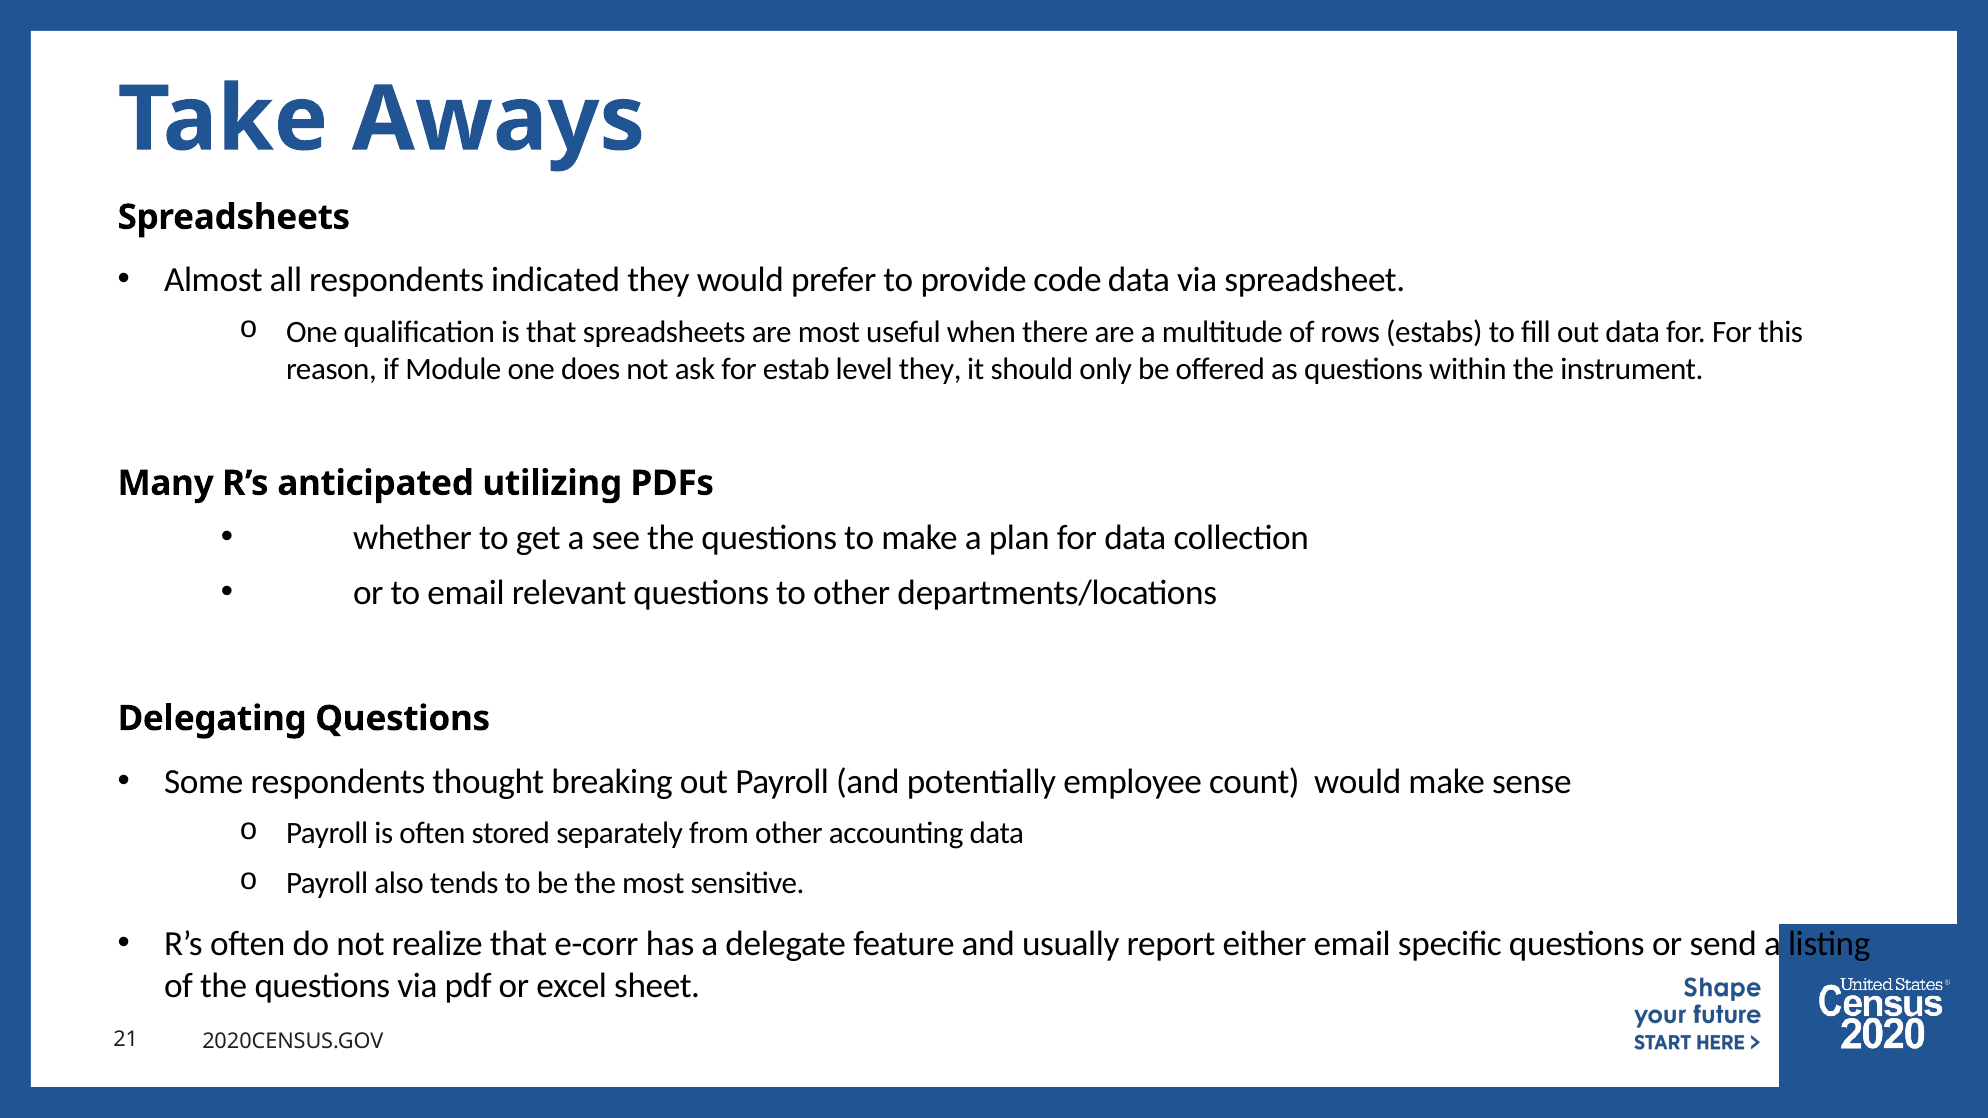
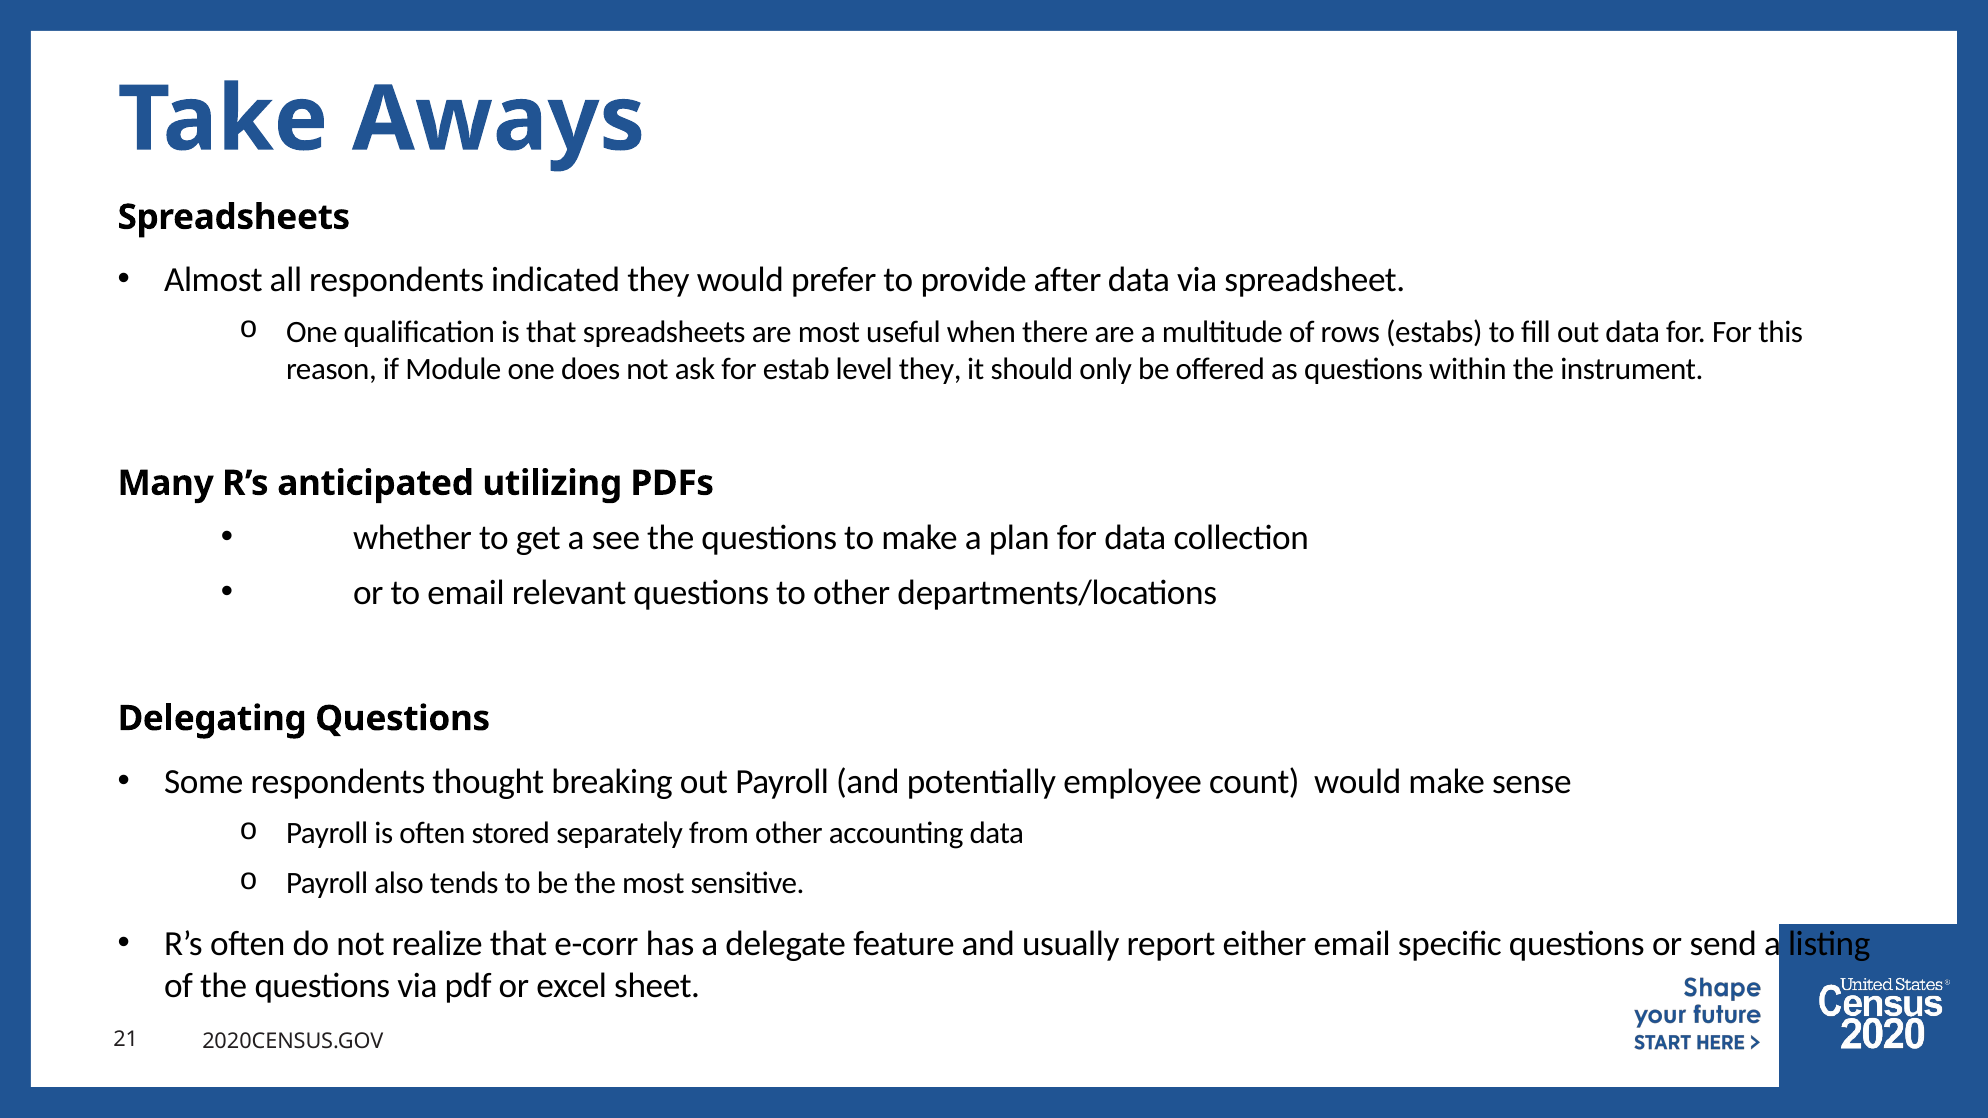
code: code -> after
